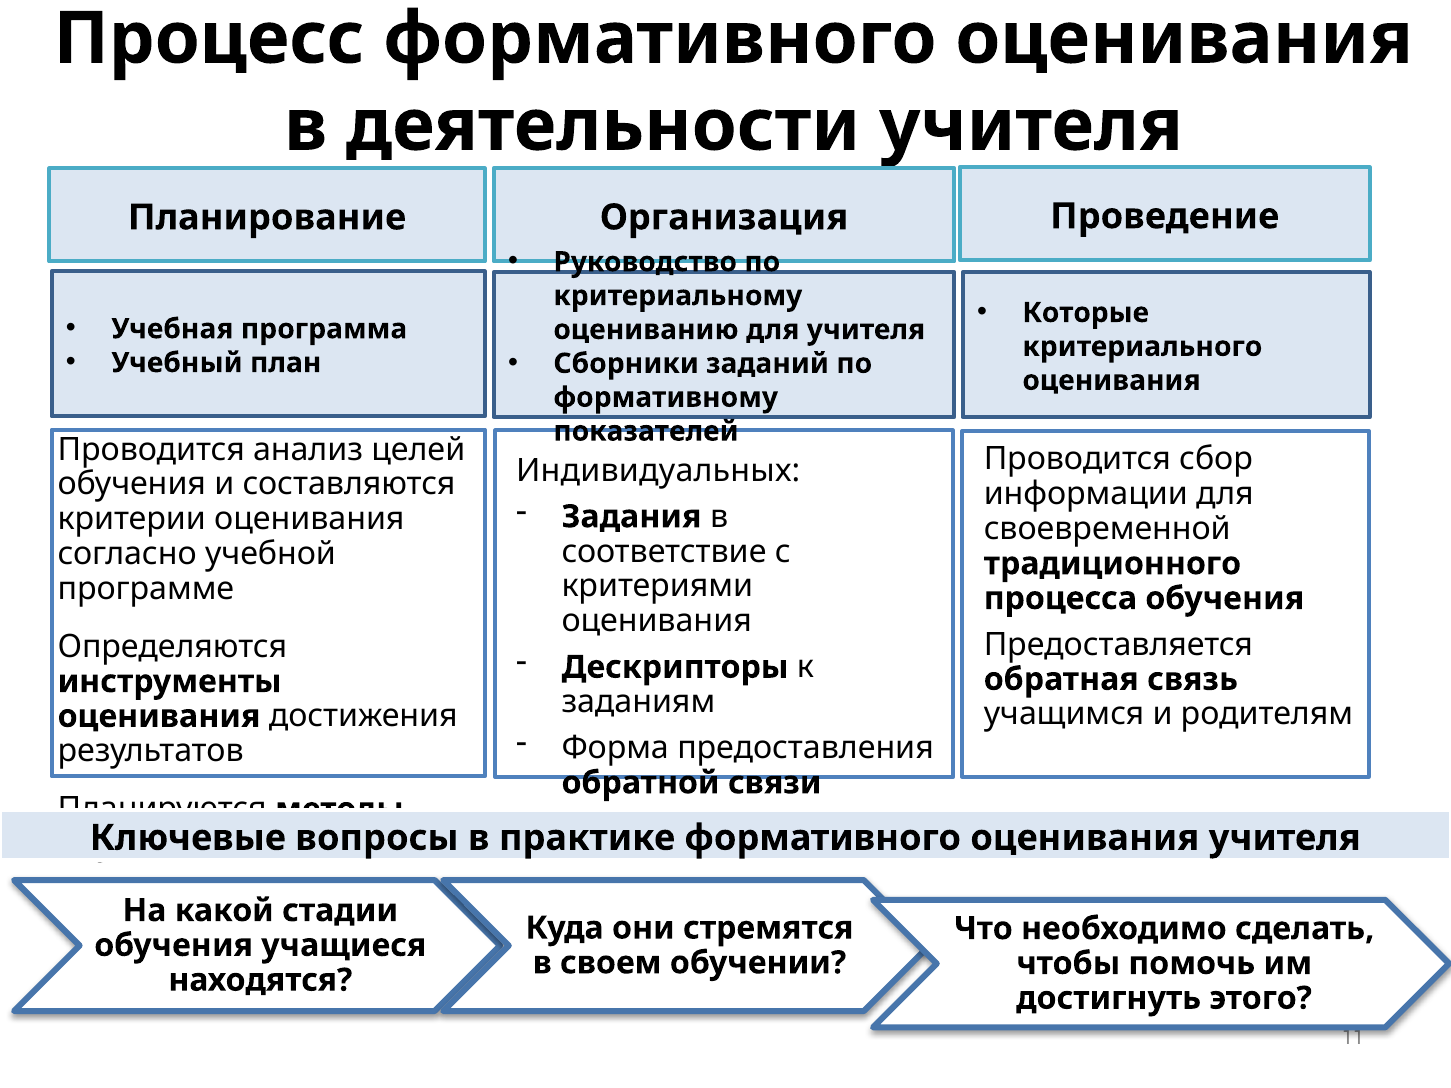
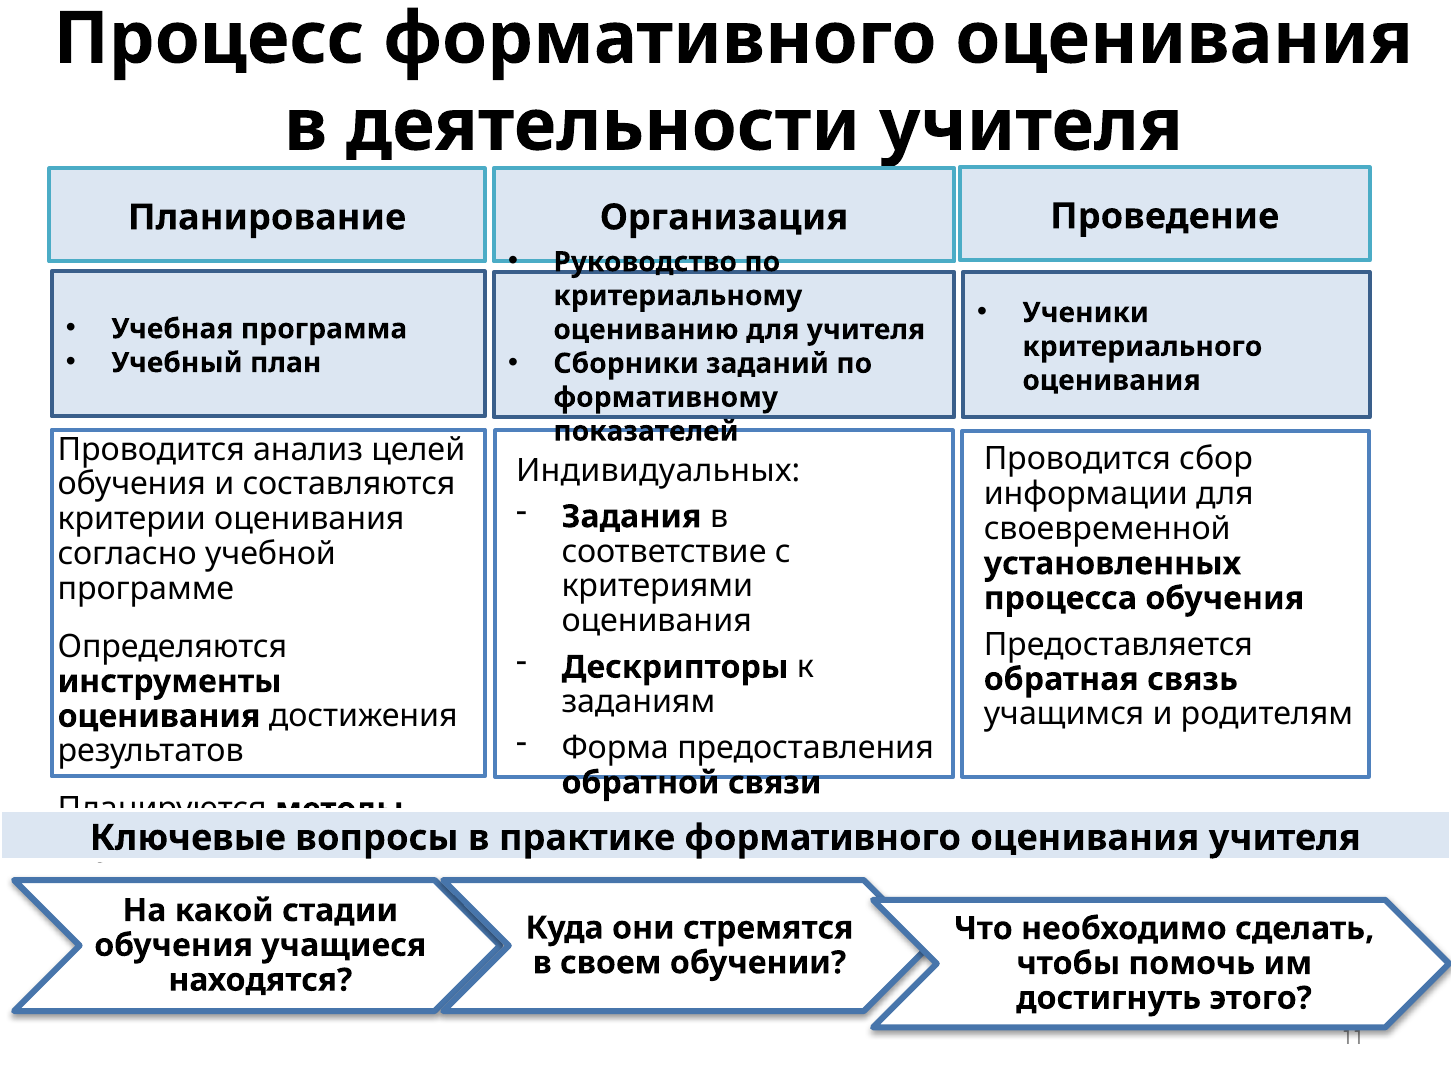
Которые: Которые -> Ученики
традиционного: традиционного -> установленных
